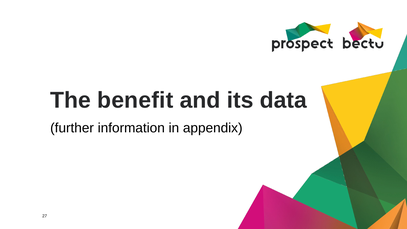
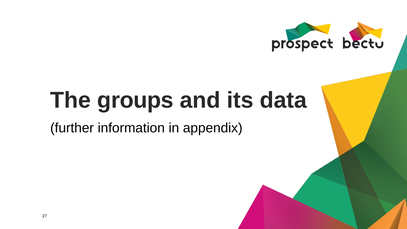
benefit: benefit -> groups
